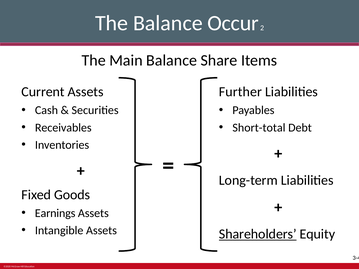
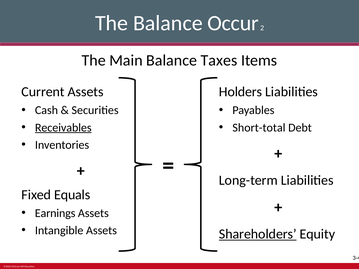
Share: Share -> Taxes
Further: Further -> Holders
Receivables underline: none -> present
Goods: Goods -> Equals
